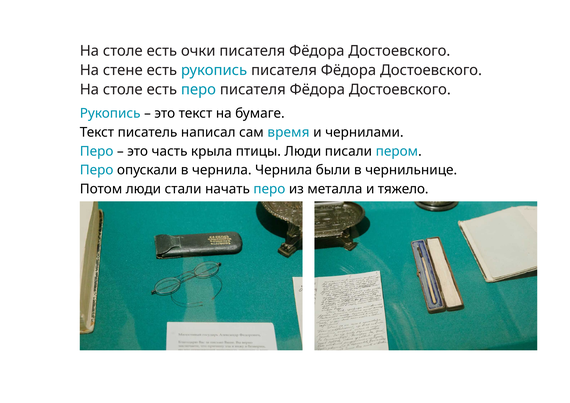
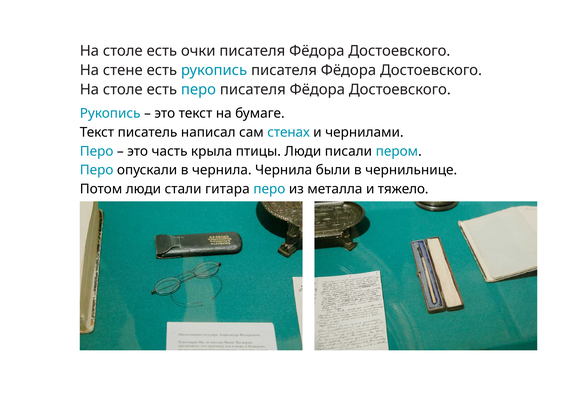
время: время -> стенах
начать: начать -> гитара
